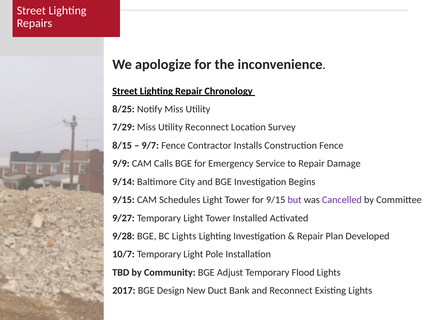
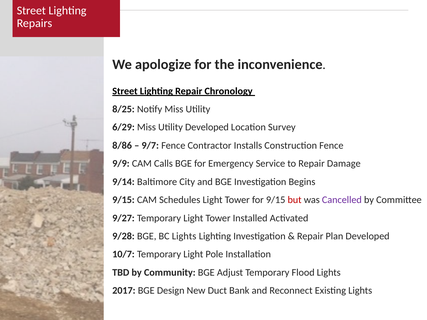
7/29: 7/29 -> 6/29
Utility Reconnect: Reconnect -> Developed
8/15: 8/15 -> 8/86
but colour: purple -> red
